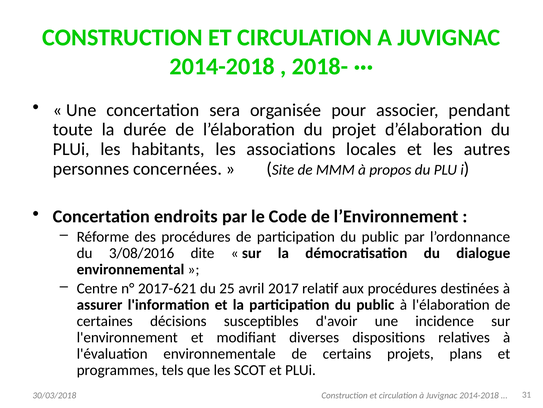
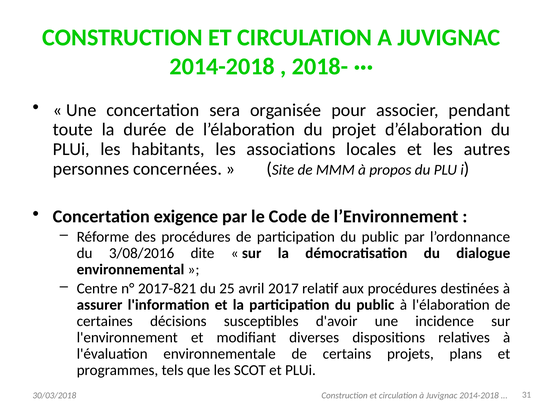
endroits: endroits -> exigence
2017-621: 2017-621 -> 2017-821
